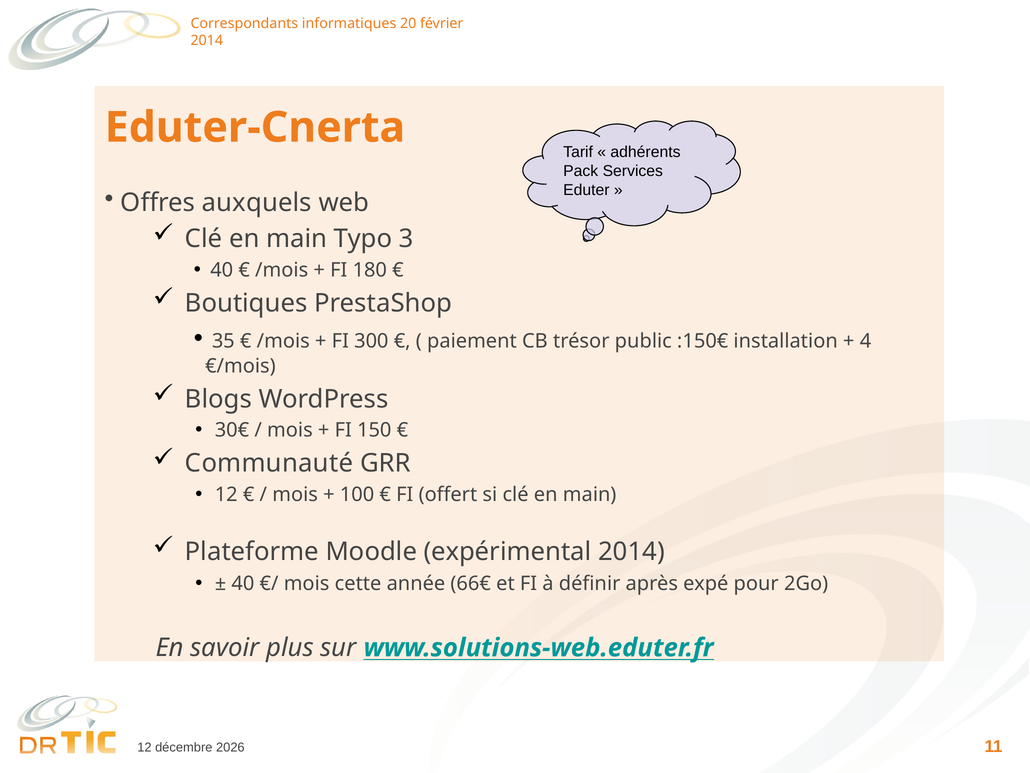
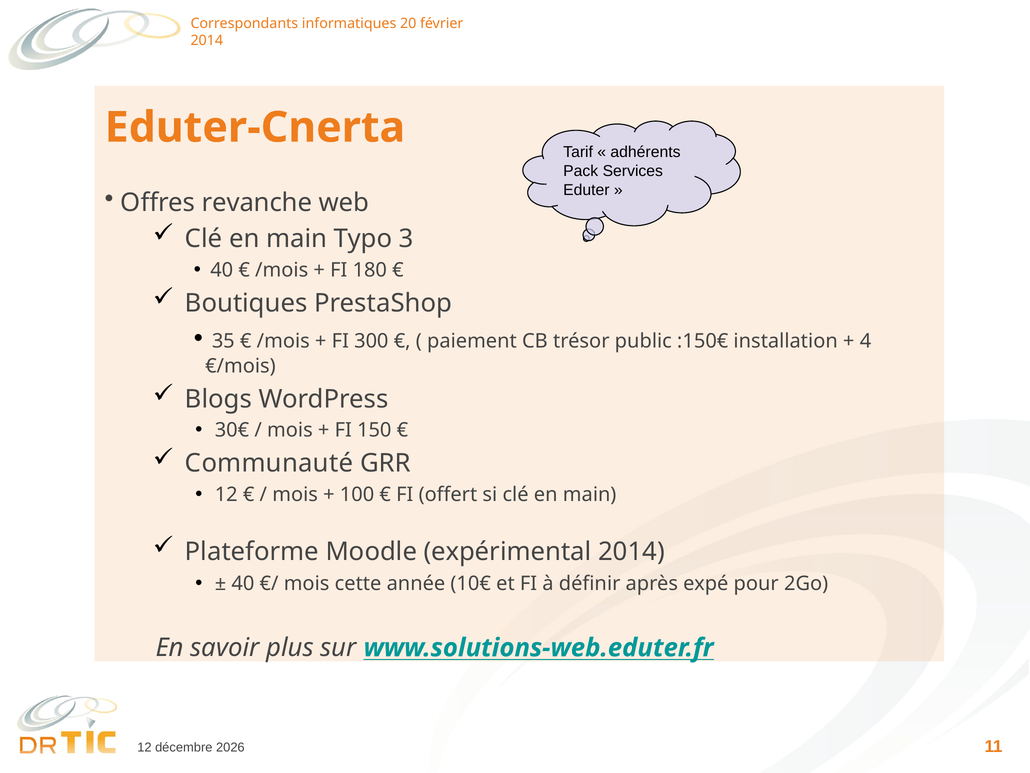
auxquels: auxquels -> revanche
66€: 66€ -> 10€
